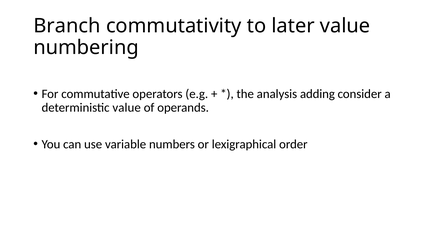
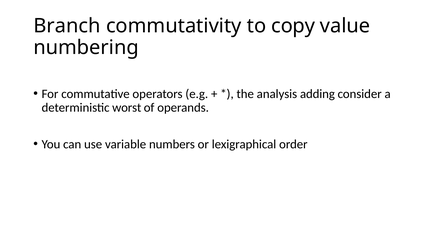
later: later -> copy
deterministic value: value -> worst
